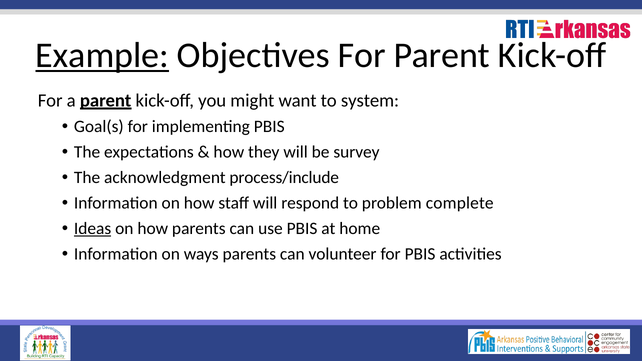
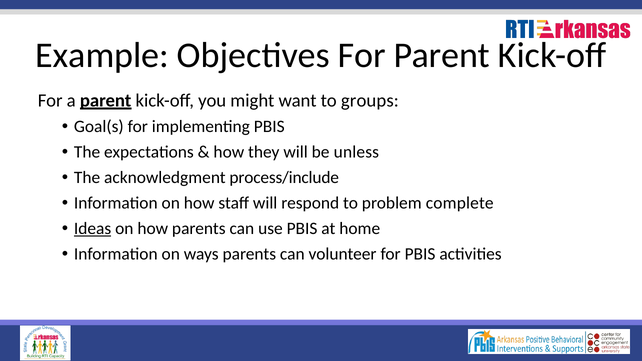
Example underline: present -> none
system: system -> groups
survey: survey -> unless
